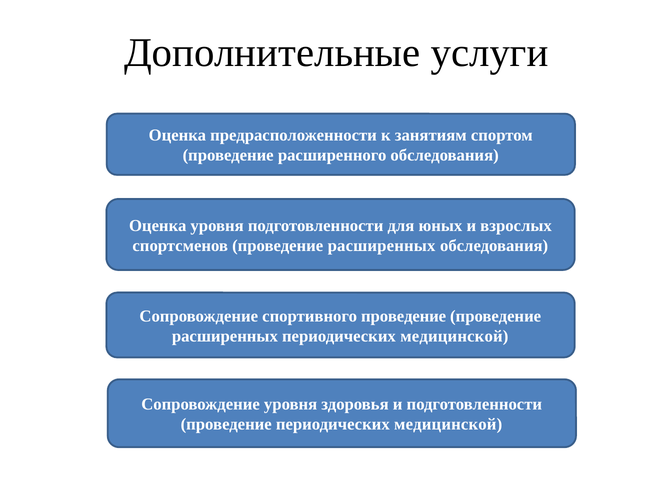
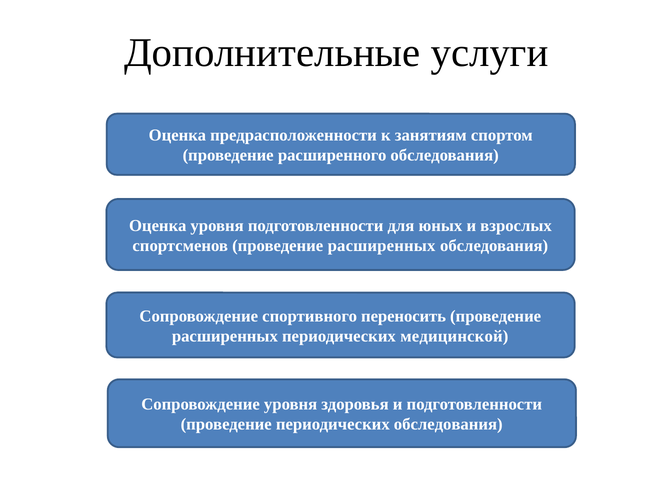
спортивного проведение: проведение -> переносить
проведение периодических медицинской: медицинской -> обследования
